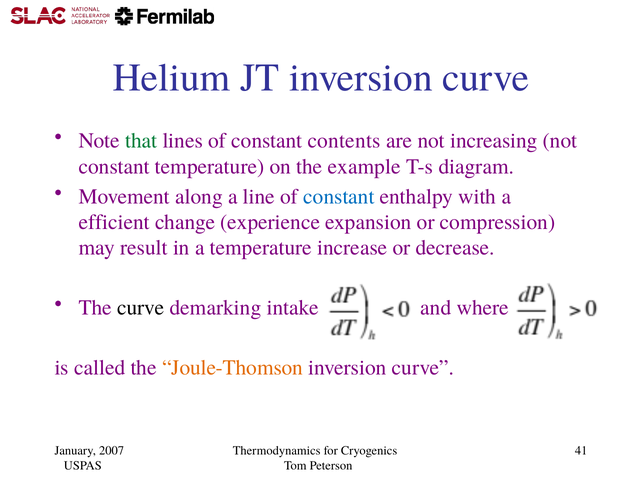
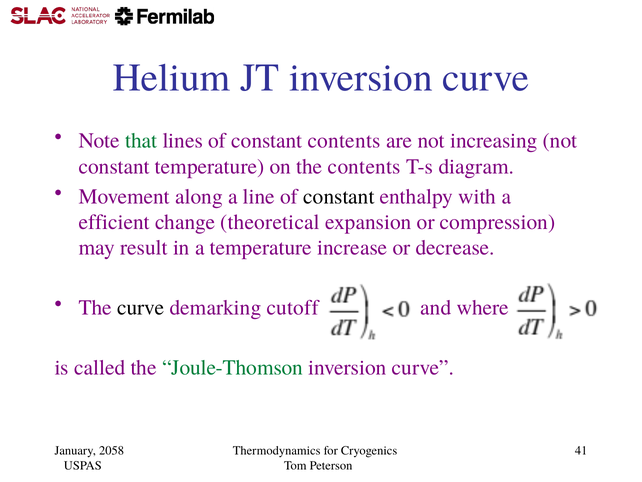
the example: example -> contents
constant at (339, 196) colour: blue -> black
experience: experience -> theoretical
intake: intake -> cutoff
Joule-Thomson colour: orange -> green
2007: 2007 -> 2058
